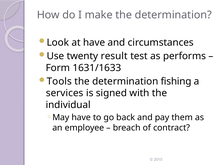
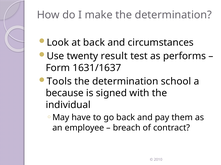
at have: have -> back
1631/1633: 1631/1633 -> 1631/1637
fishing: fishing -> school
services: services -> because
